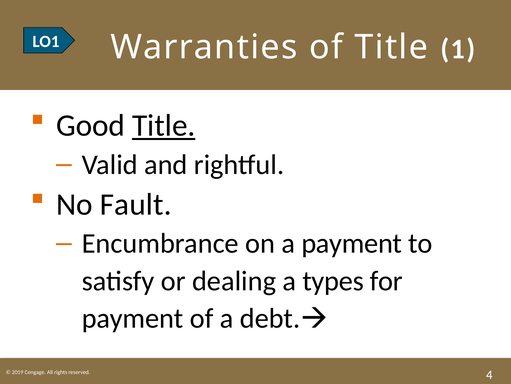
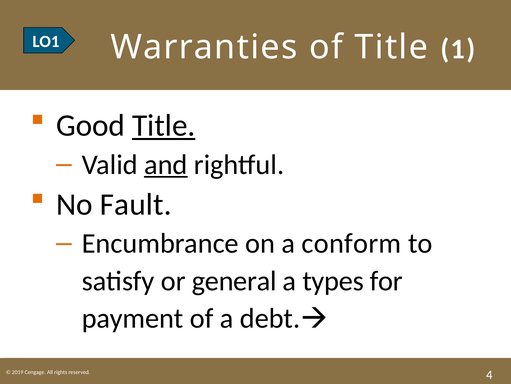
and underline: none -> present
a payment: payment -> conform
dealing: dealing -> general
